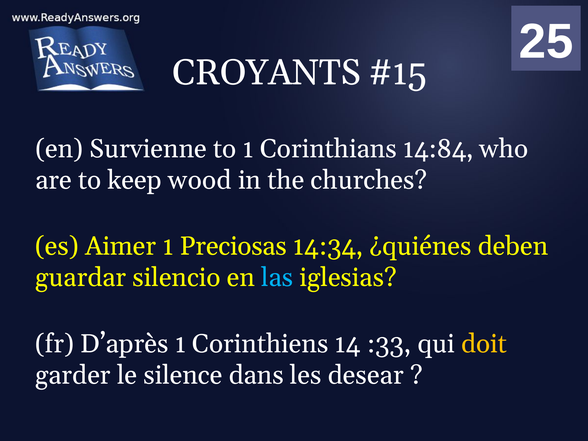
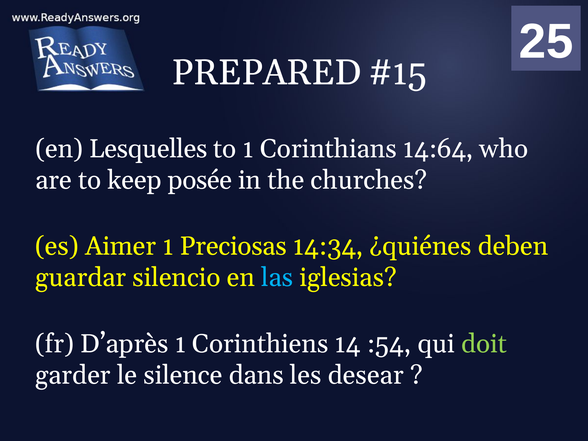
CROYANTS: CROYANTS -> PREPARED
Survienne: Survienne -> Lesquelles
14:84: 14:84 -> 14:64
wood: wood -> posée
:33: :33 -> :54
doit colour: yellow -> light green
